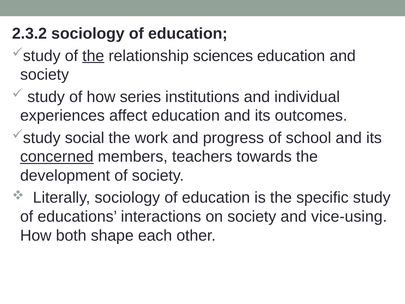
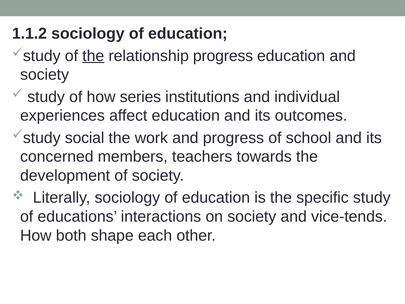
2.3.2: 2.3.2 -> 1.1.2
relationship sciences: sciences -> progress
concerned underline: present -> none
vice-using: vice-using -> vice-tends
